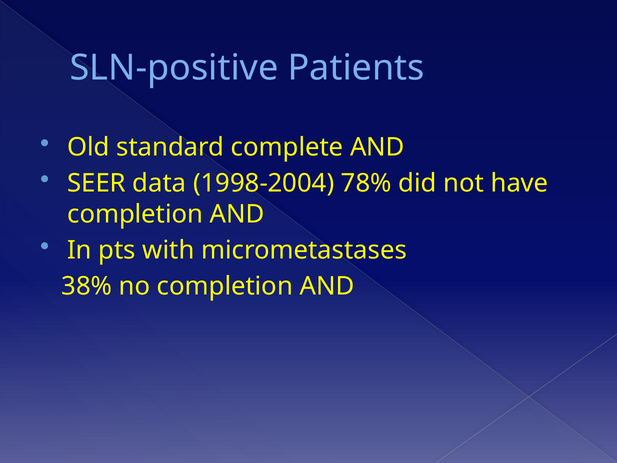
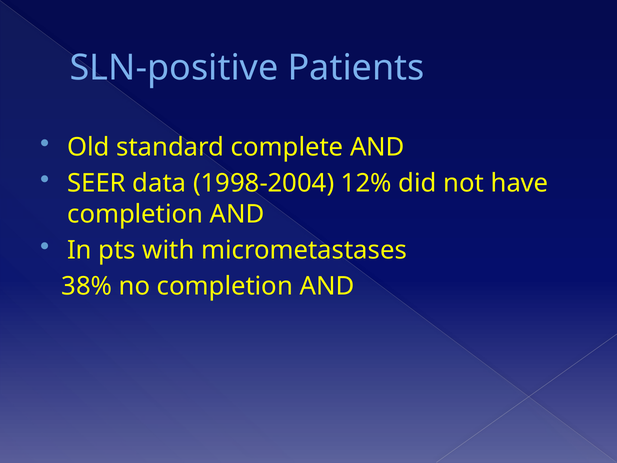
78%: 78% -> 12%
